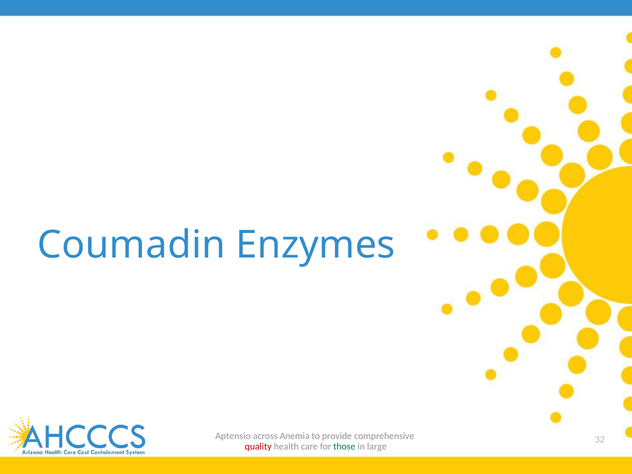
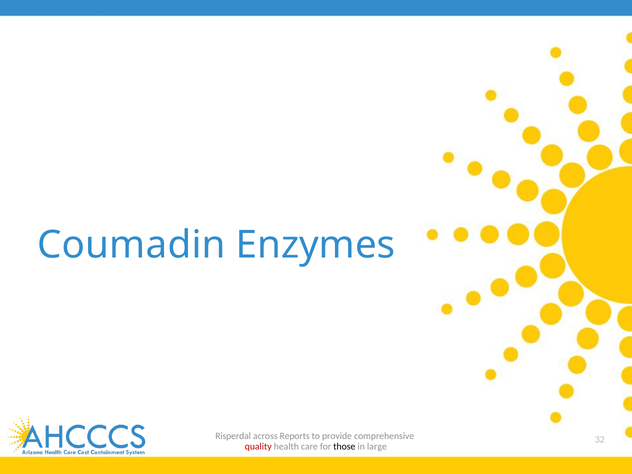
Aptensio: Aptensio -> Risperdal
Anemia: Anemia -> Reports
those colour: green -> black
